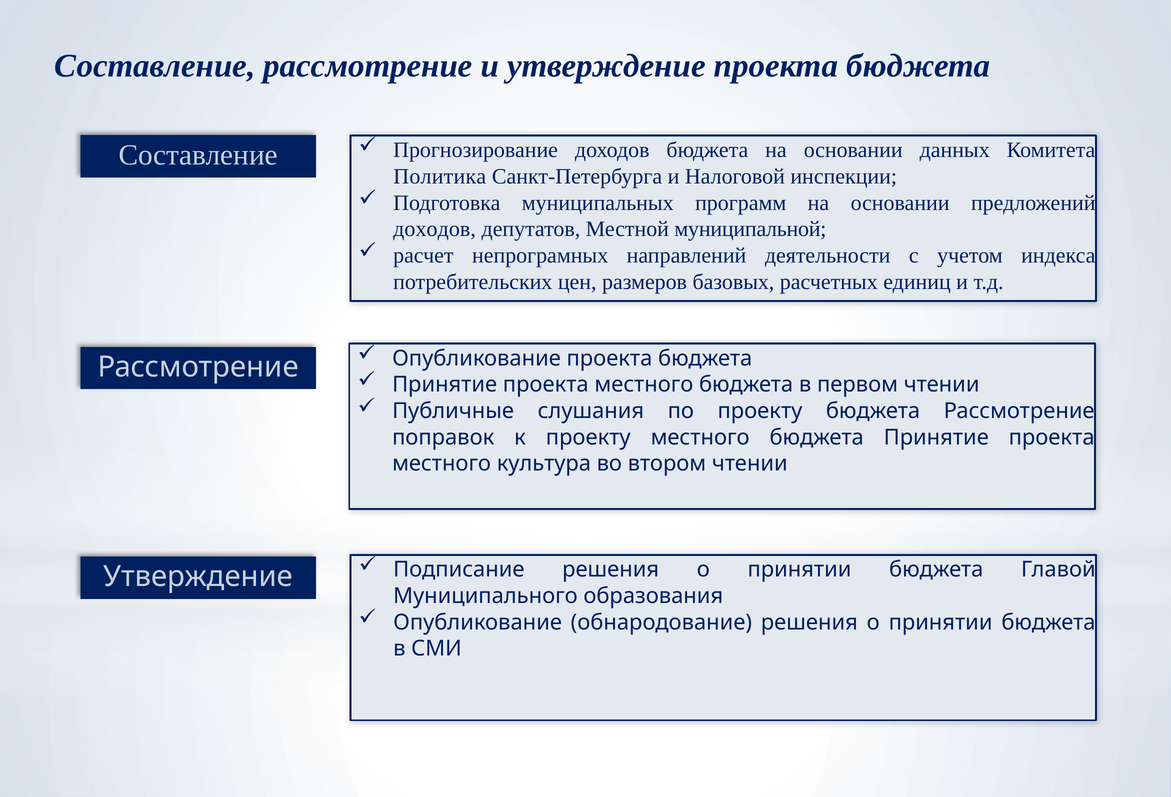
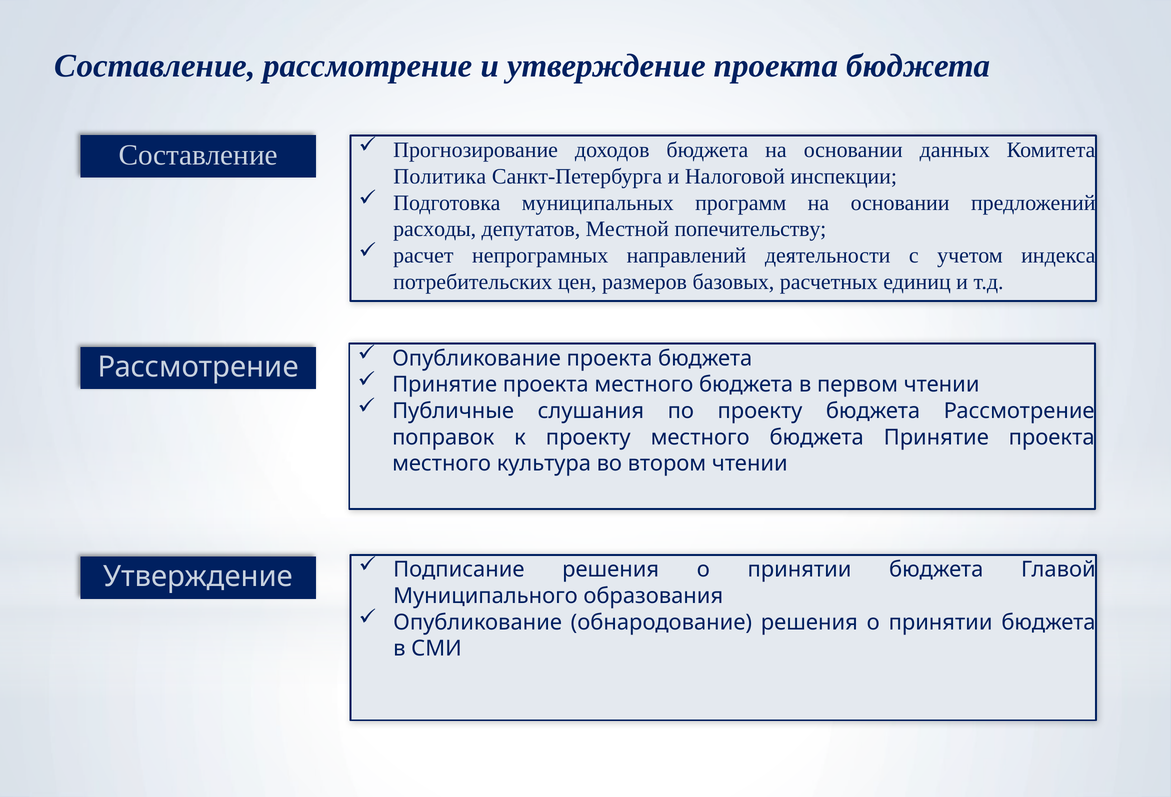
доходов at (435, 229): доходов -> расходы
муниципальной: муниципальной -> попечительству
